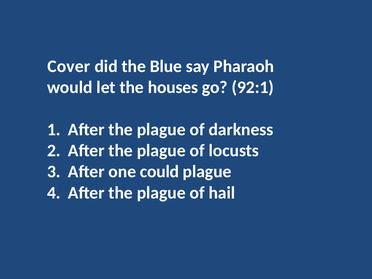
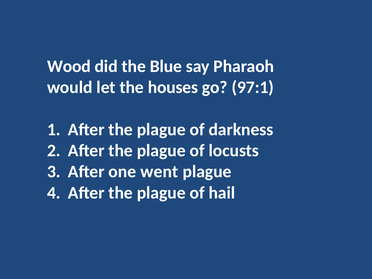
Cover: Cover -> Wood
92:1: 92:1 -> 97:1
could: could -> went
